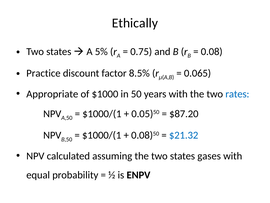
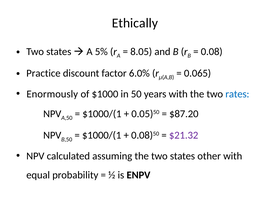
0.75: 0.75 -> 8.05
8.5%: 8.5% -> 6.0%
Appropriate: Appropriate -> Enormously
$21.32 colour: blue -> purple
gases: gases -> other
